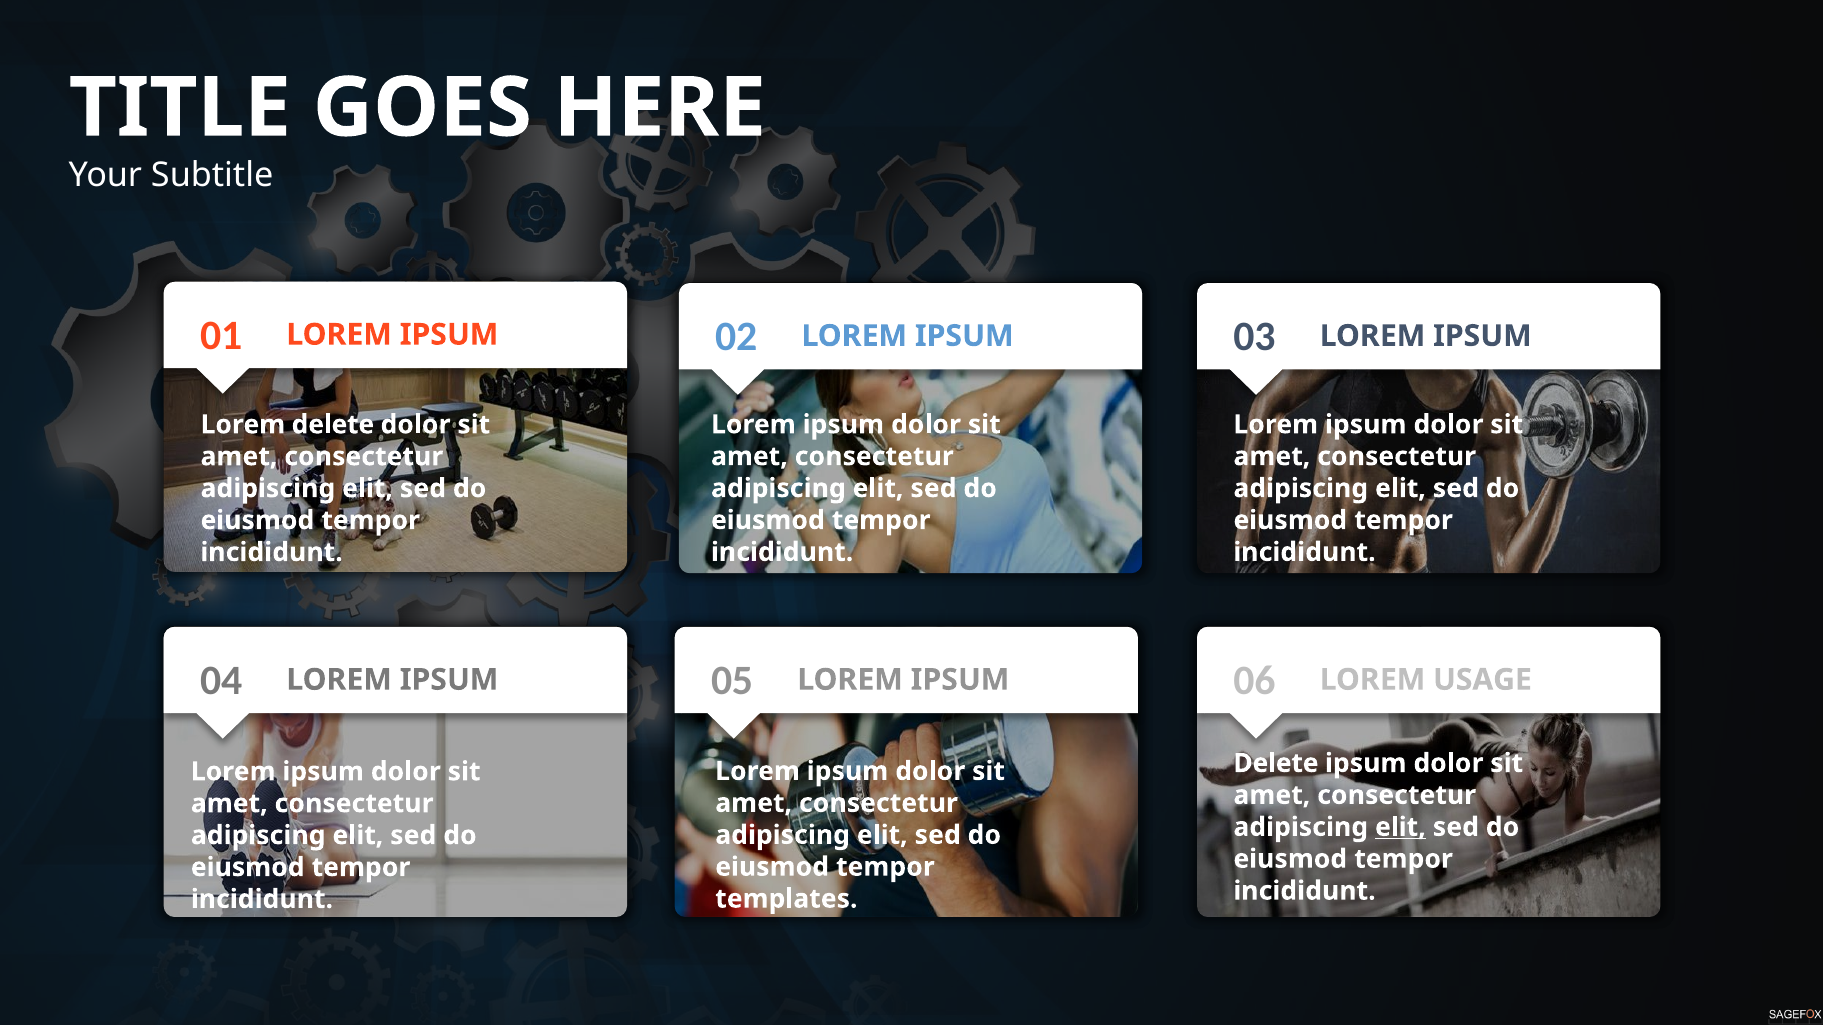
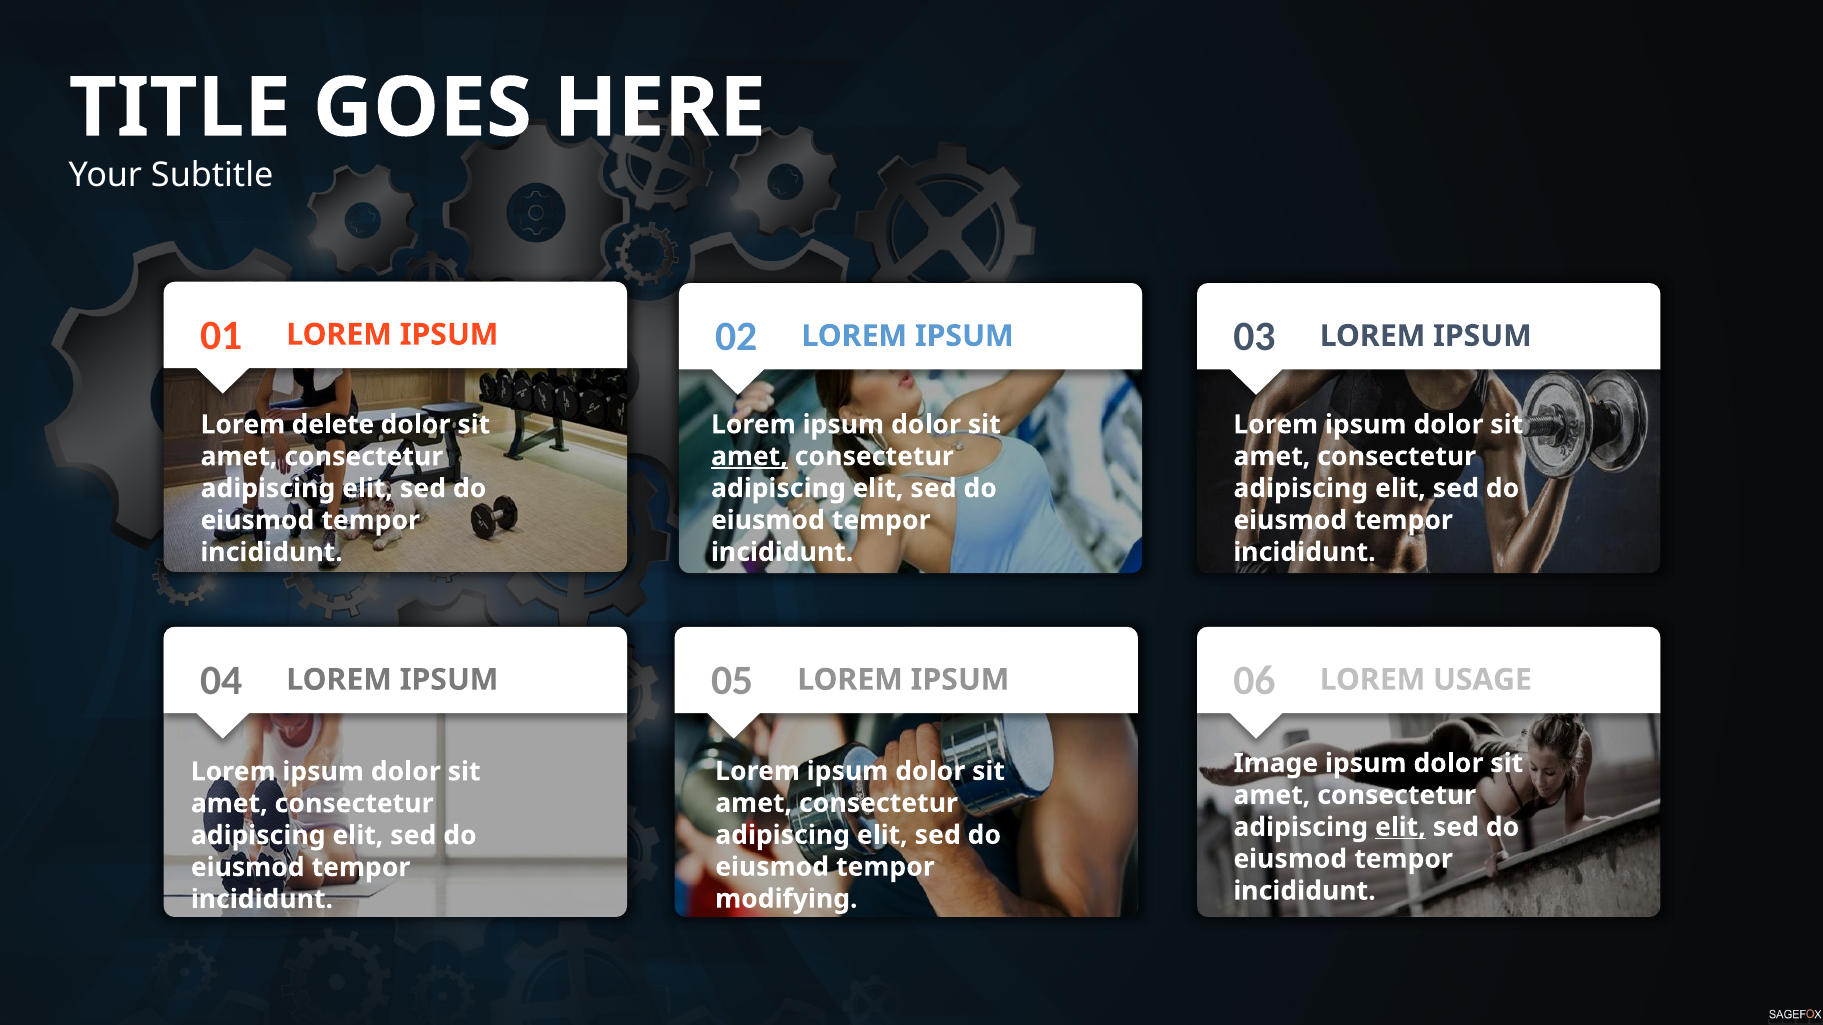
amet at (749, 457) underline: none -> present
Delete at (1276, 764): Delete -> Image
templates: templates -> modifying
